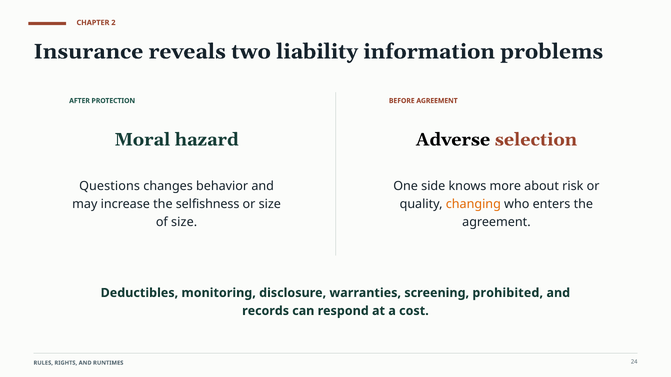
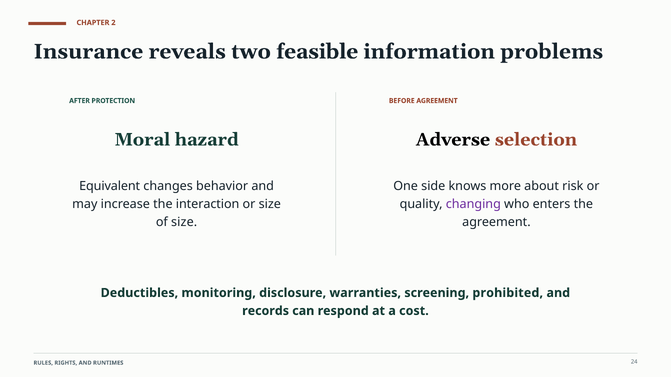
liability: liability -> feasible
Questions: Questions -> Equivalent
selfishness: selfishness -> interaction
changing colour: orange -> purple
